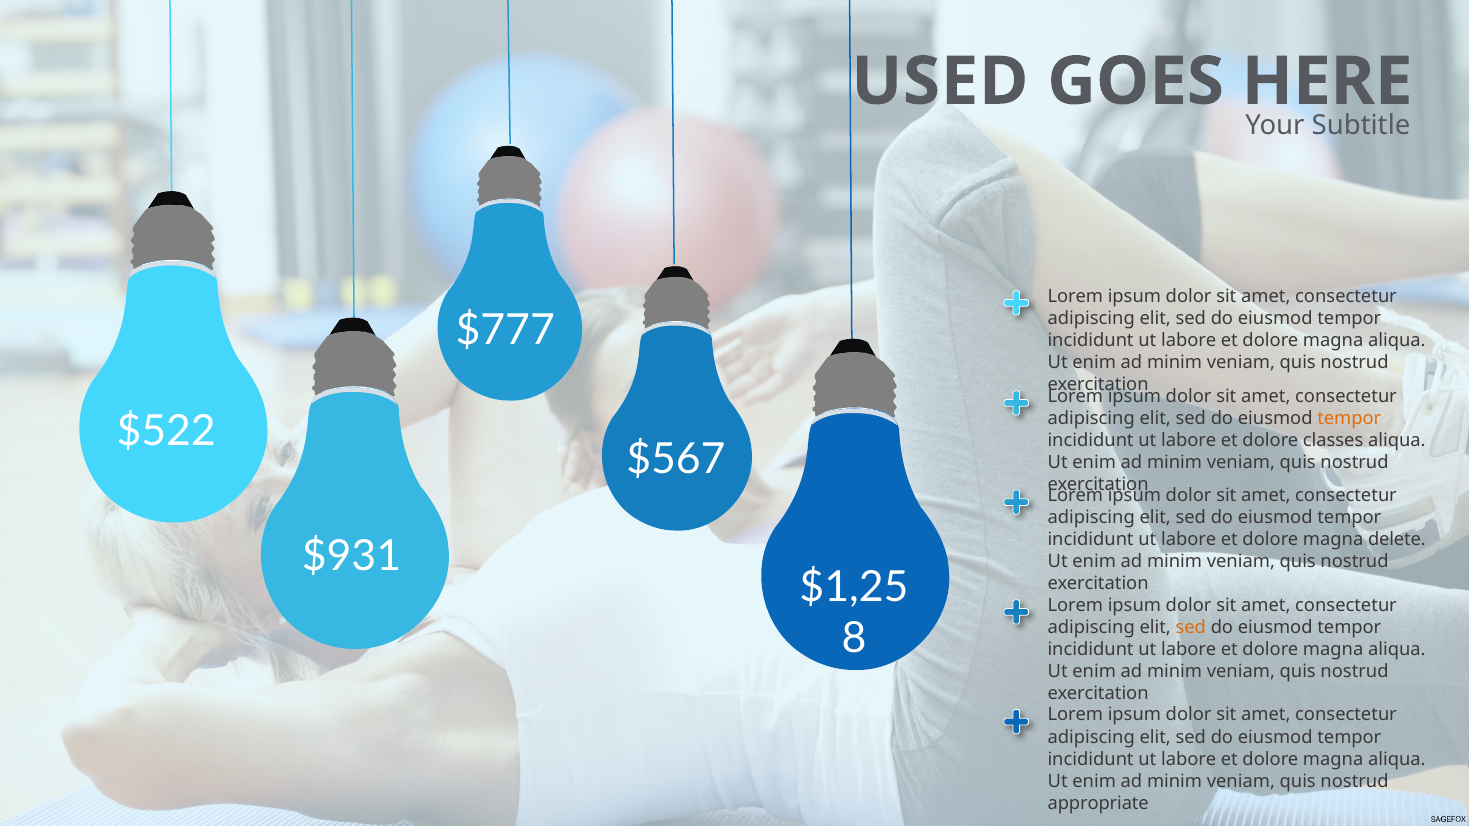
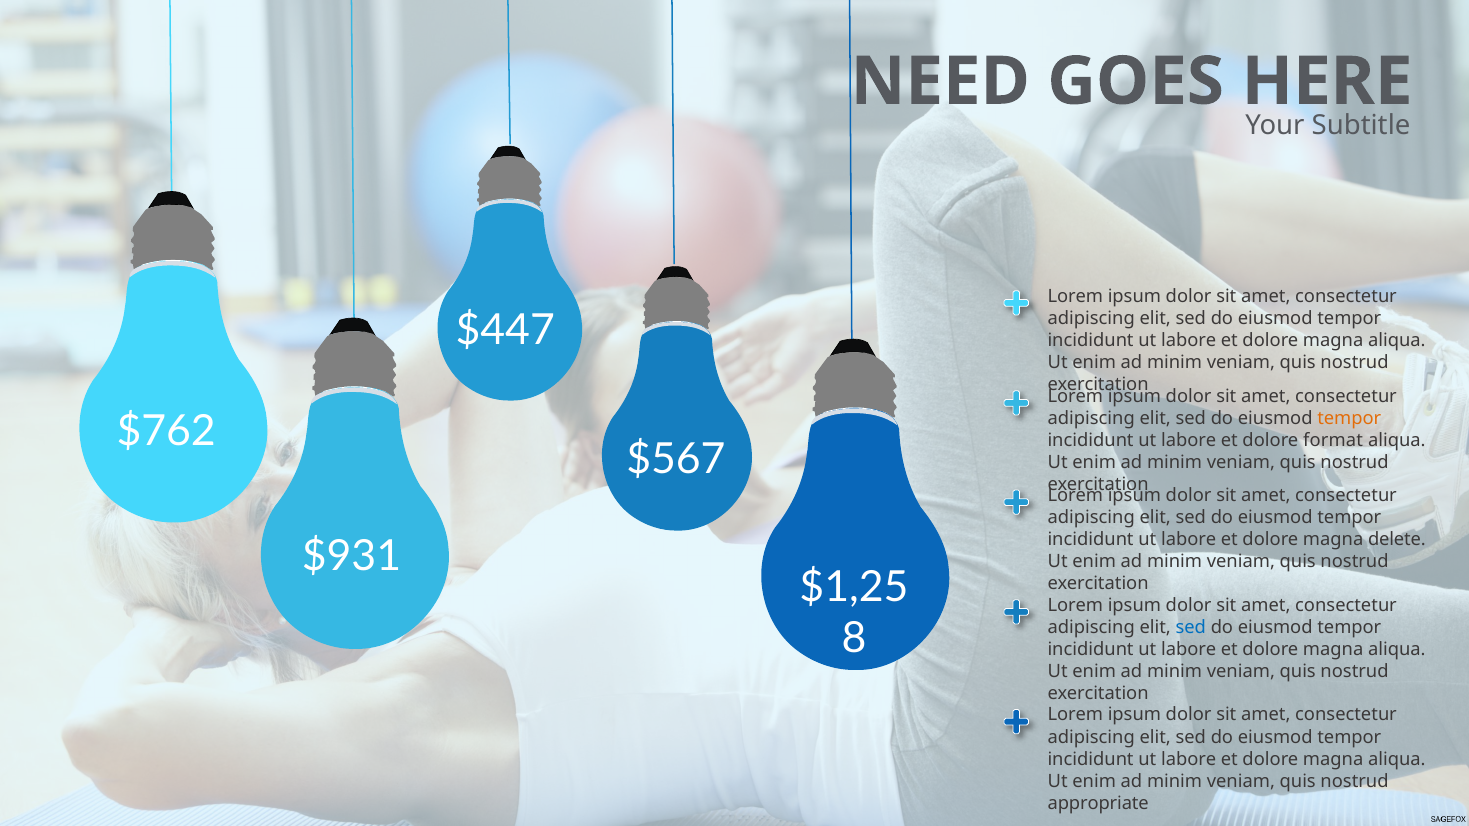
USED: USED -> NEED
$777: $777 -> $447
$522: $522 -> $762
classes: classes -> format
sed at (1191, 627) colour: orange -> blue
